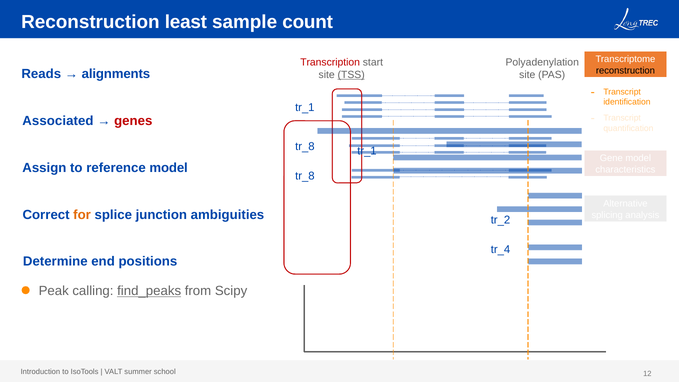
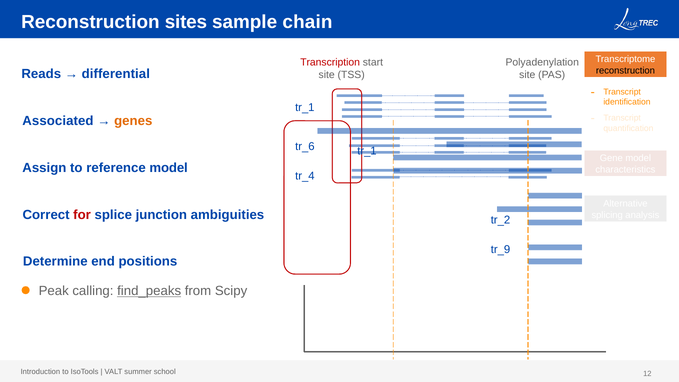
least: least -> sites
count: count -> chain
alignments: alignments -> differential
TSS underline: present -> none
genes colour: red -> orange
tr_8 at (305, 146): tr_8 -> tr_6
tr_8 at (305, 176): tr_8 -> tr_4
for colour: orange -> red
tr_4: tr_4 -> tr_9
